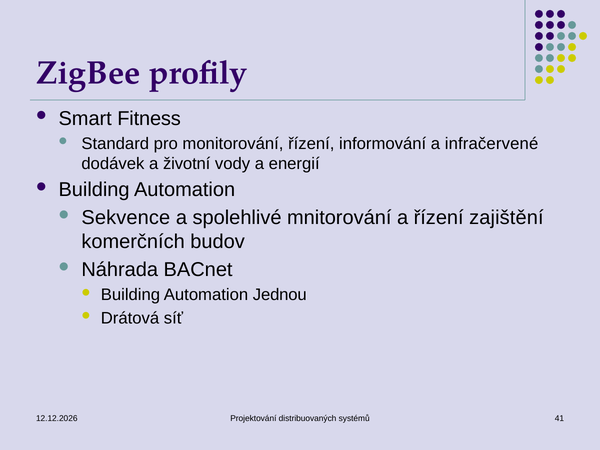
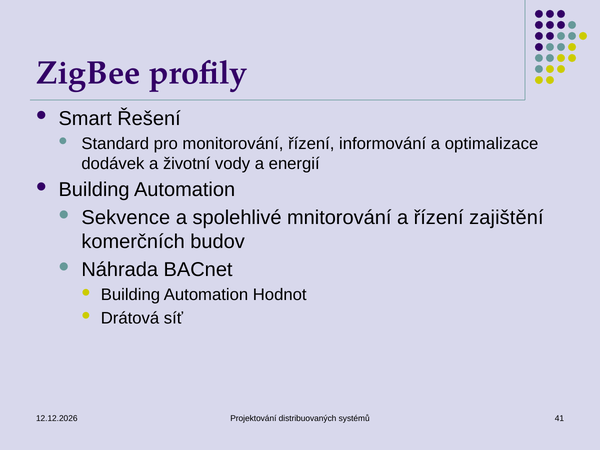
Fitness: Fitness -> Řešení
infračervené: infračervené -> optimalizace
Jednou: Jednou -> Hodnot
